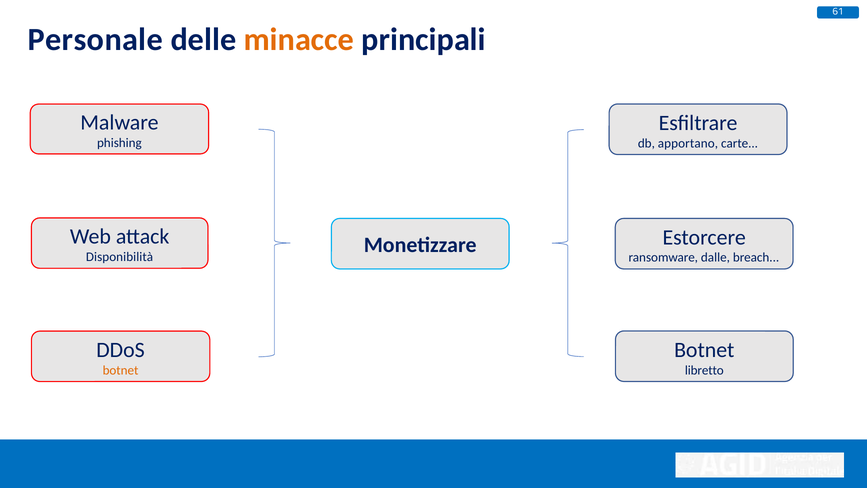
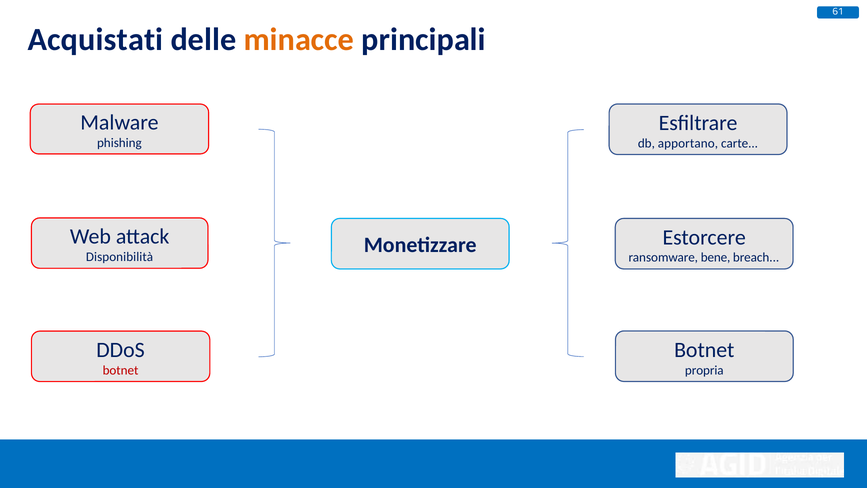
Personale: Personale -> Acquistati
dalle: dalle -> bene
libretto: libretto -> propria
botnet at (121, 370) colour: orange -> red
